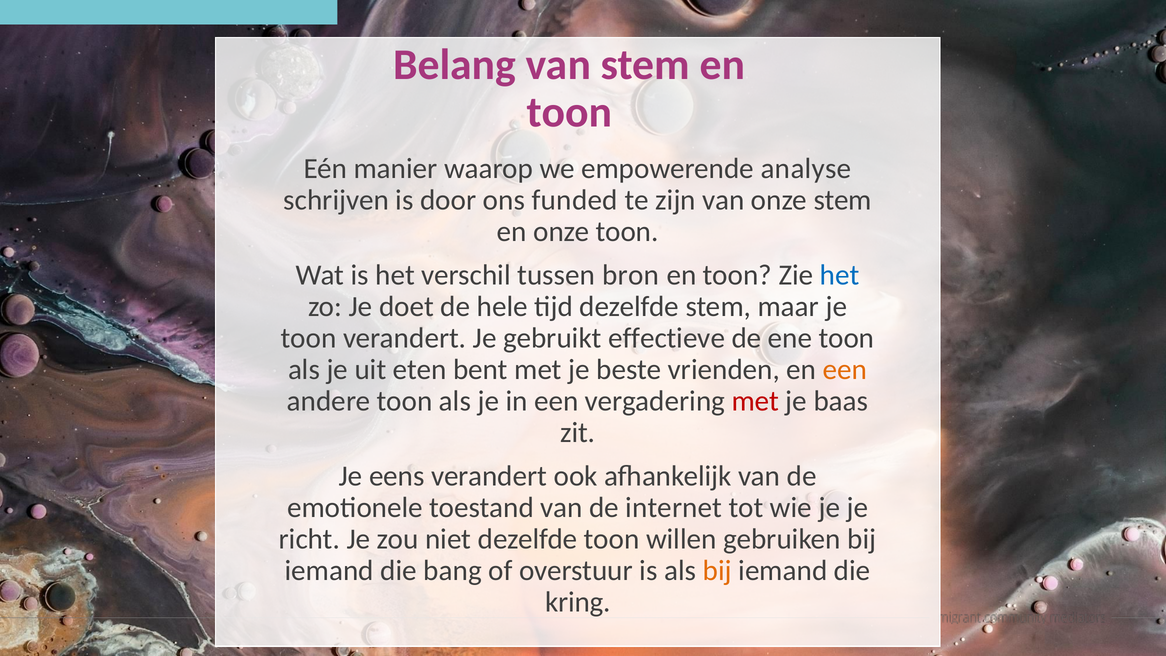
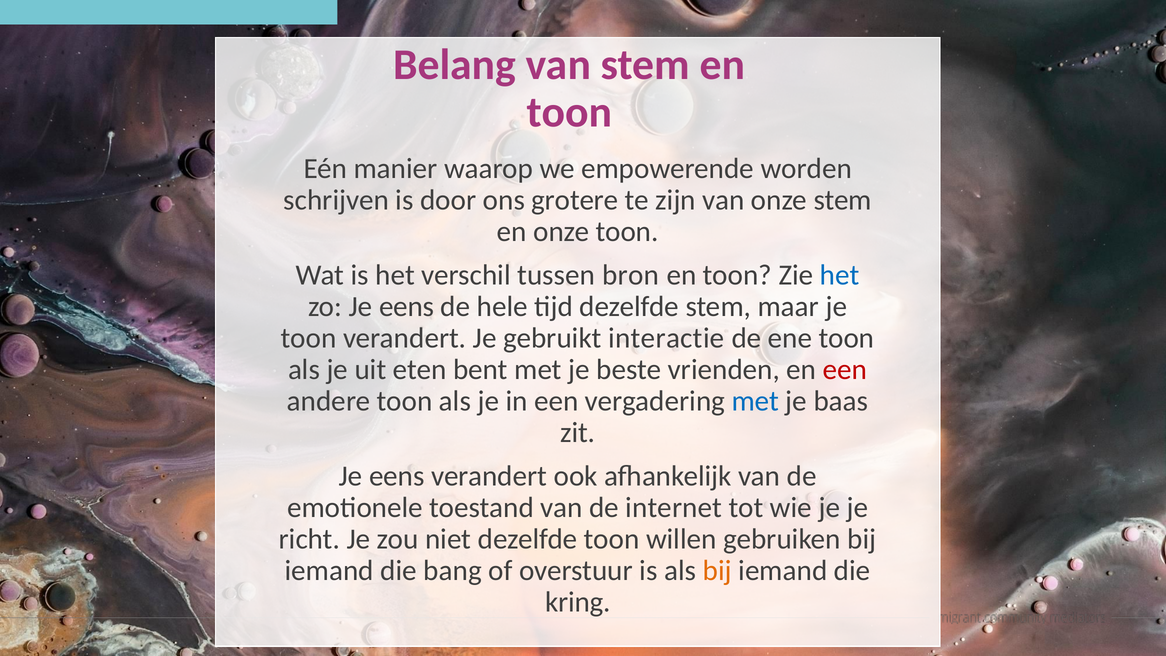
analyse: analyse -> worden
funded: funded -> grotere
zo Je doet: doet -> eens
effectieve: effectieve -> interactie
een at (845, 370) colour: orange -> red
met at (755, 401) colour: red -> blue
